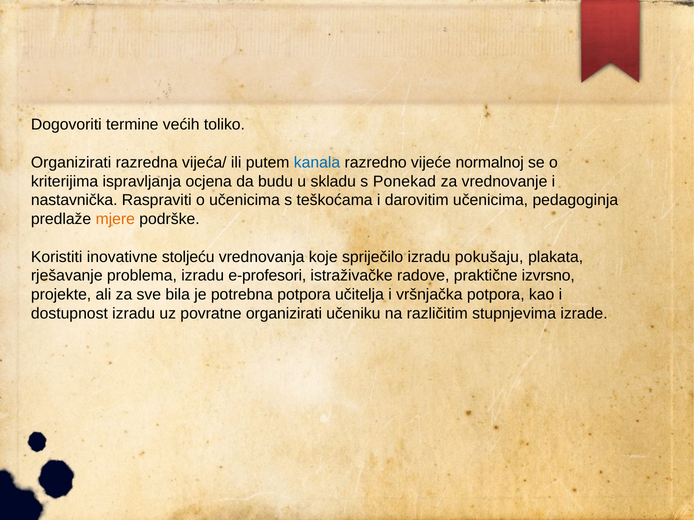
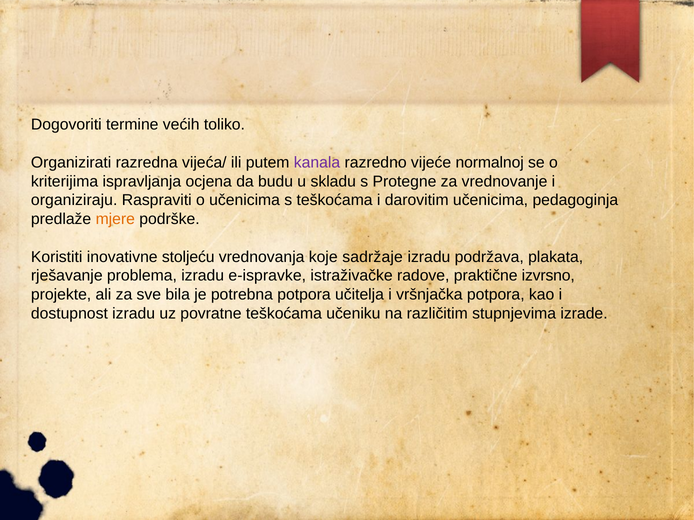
kanala colour: blue -> purple
Ponekad: Ponekad -> Protegne
nastavnička: nastavnička -> organiziraju
spriječilo: spriječilo -> sadržaje
pokušaju: pokušaju -> podržava
e-profesori: e-profesori -> e-ispravke
povratne organizirati: organizirati -> teškoćama
